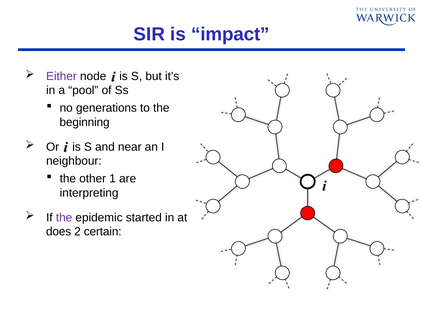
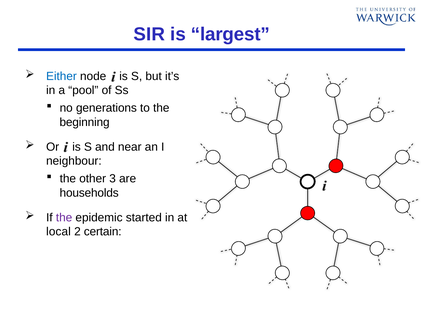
impact: impact -> largest
Either colour: purple -> blue
1: 1 -> 3
interpreting: interpreting -> households
does: does -> local
